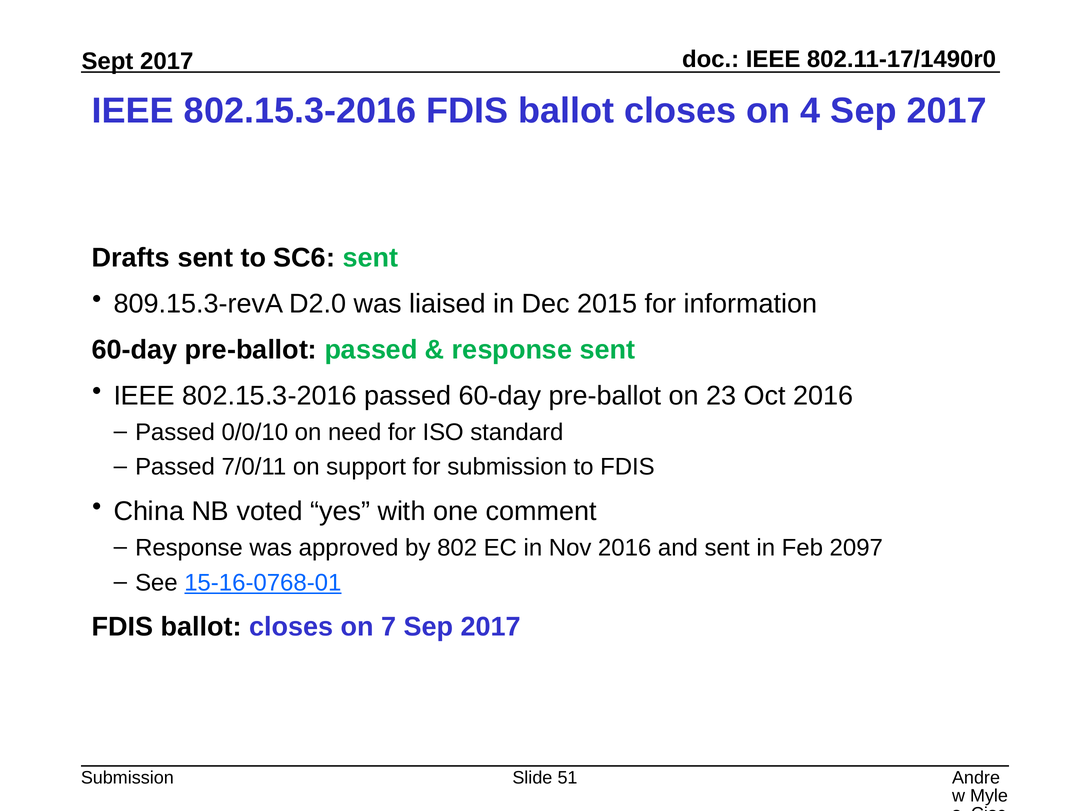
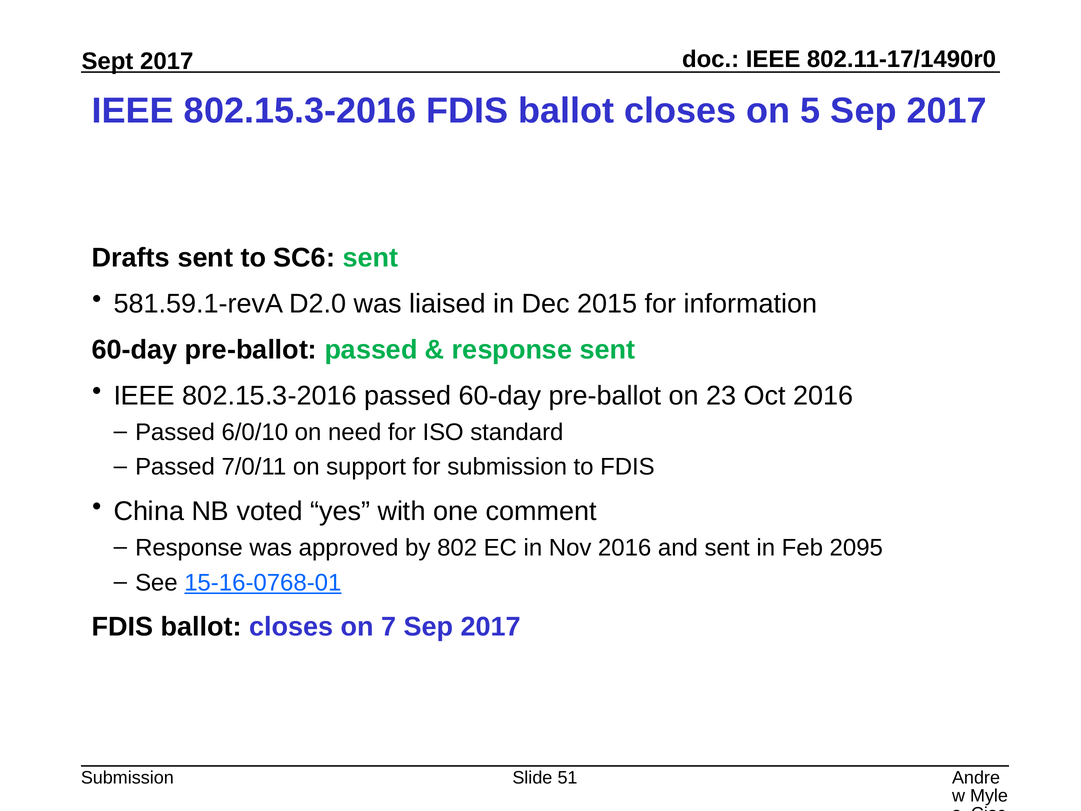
4: 4 -> 5
809.15.3-revA: 809.15.3-revA -> 581.59.1-revA
0/0/10: 0/0/10 -> 6/0/10
2097: 2097 -> 2095
